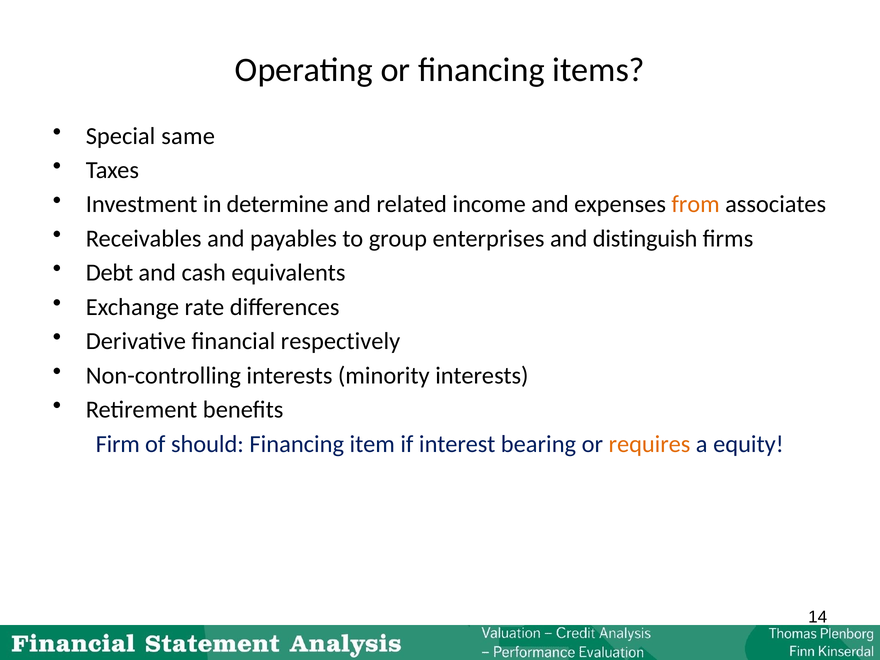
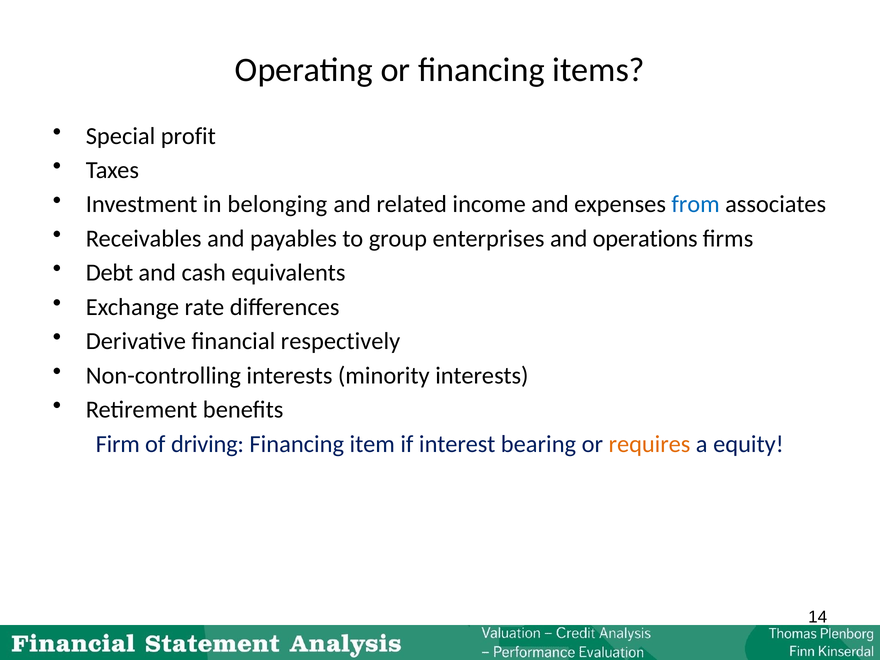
same: same -> profit
determine: determine -> belonging
from colour: orange -> blue
distinguish: distinguish -> operations
should: should -> driving
